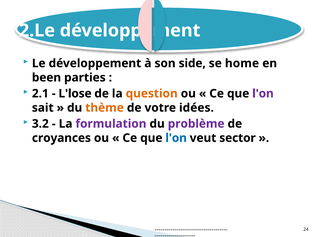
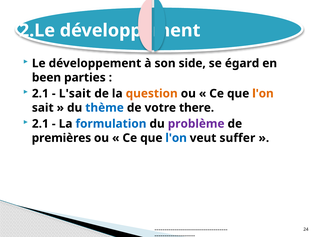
home: home -> égard
L'lose: L'lose -> L'sait
l'on at (263, 94) colour: purple -> orange
thème colour: orange -> blue
idées: idées -> there
3.2 at (40, 124): 3.2 -> 2.1
formulation colour: purple -> blue
croyances: croyances -> premières
sector: sector -> suffer
